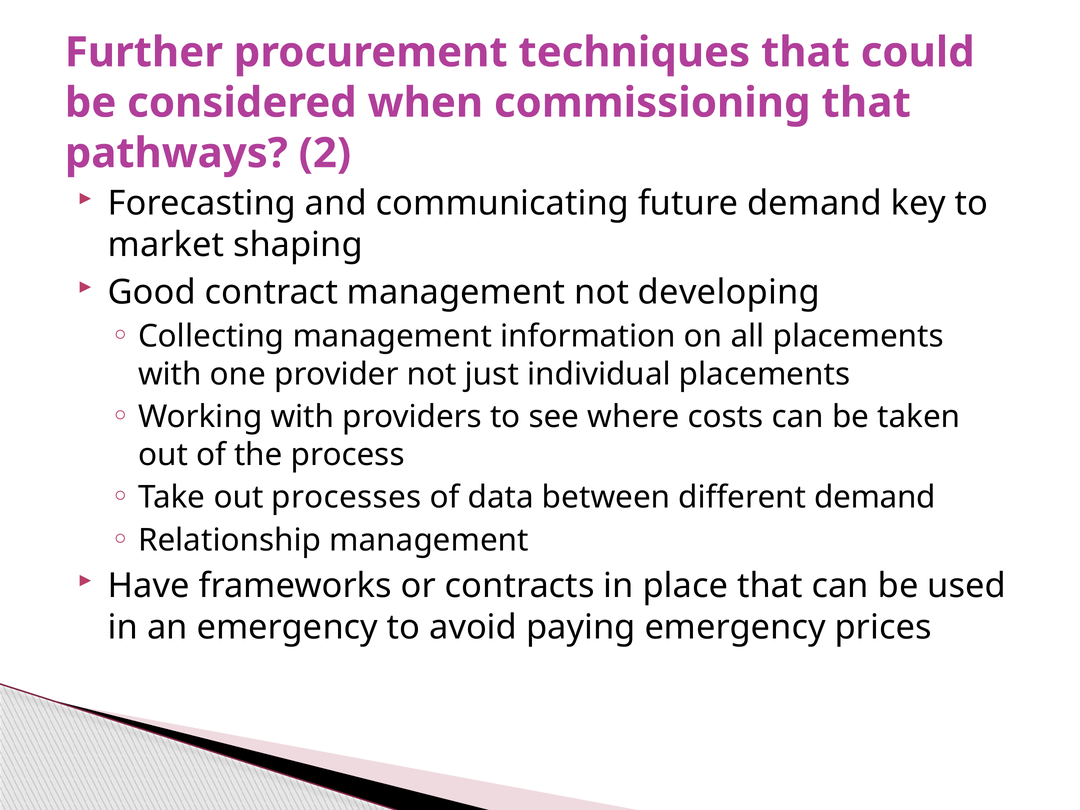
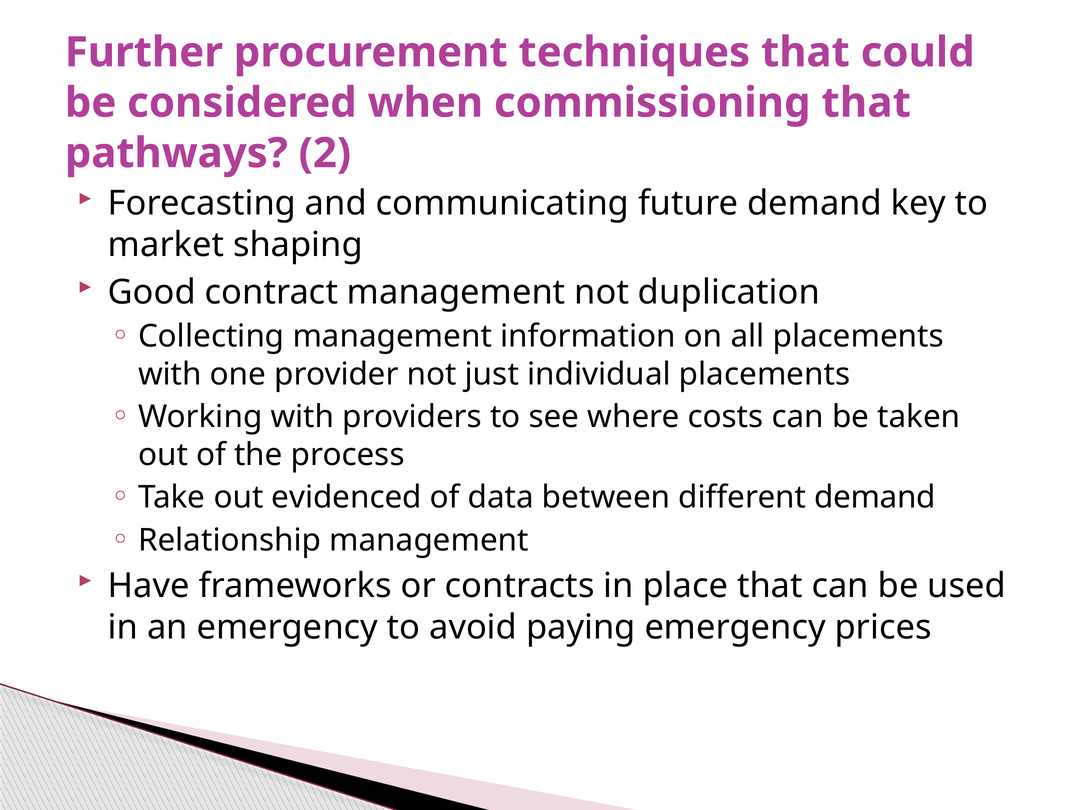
developing: developing -> duplication
processes: processes -> evidenced
